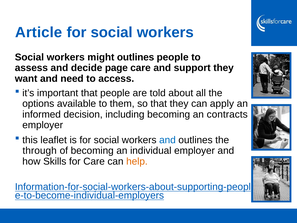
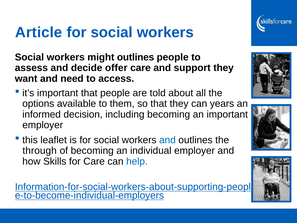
page: page -> offer
apply: apply -> years
an contracts: contracts -> important
help colour: orange -> blue
